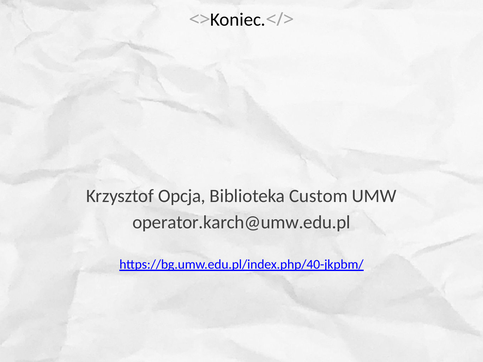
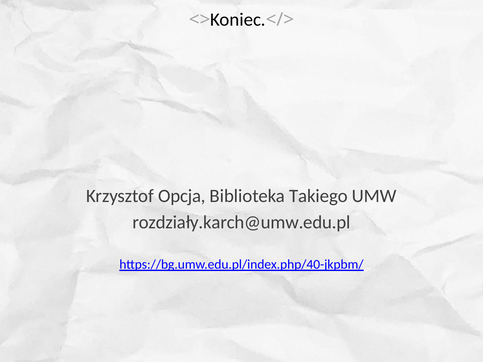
Custom: Custom -> Takiego
operator.karch@umw.edu.pl: operator.karch@umw.edu.pl -> rozdziały.karch@umw.edu.pl
